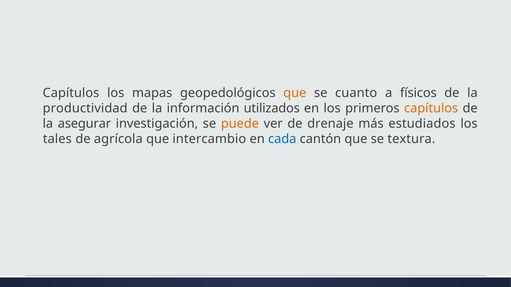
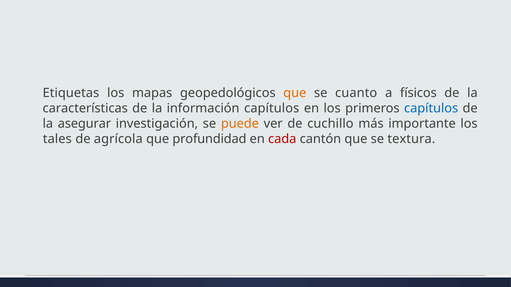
Capítulos at (71, 93): Capítulos -> Etiquetas
productividad: productividad -> características
información utilizados: utilizados -> capítulos
capítulos at (431, 108) colour: orange -> blue
drenaje: drenaje -> cuchillo
estudiados: estudiados -> importante
intercambio: intercambio -> profundidad
cada colour: blue -> red
